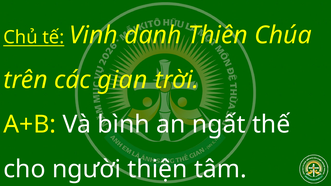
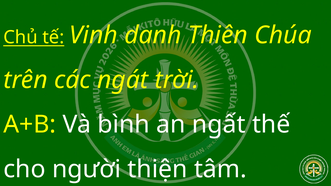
gian: gian -> ngát
